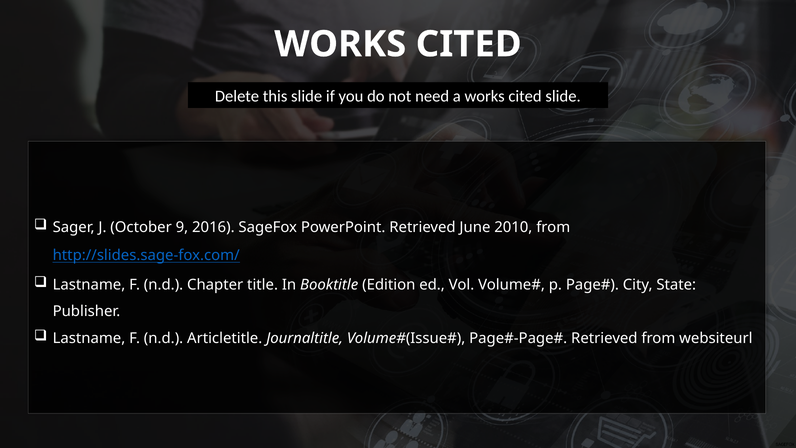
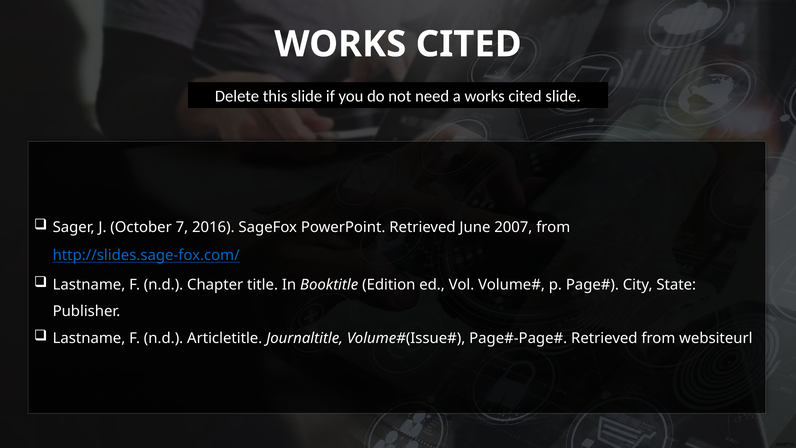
9: 9 -> 7
2010: 2010 -> 2007
